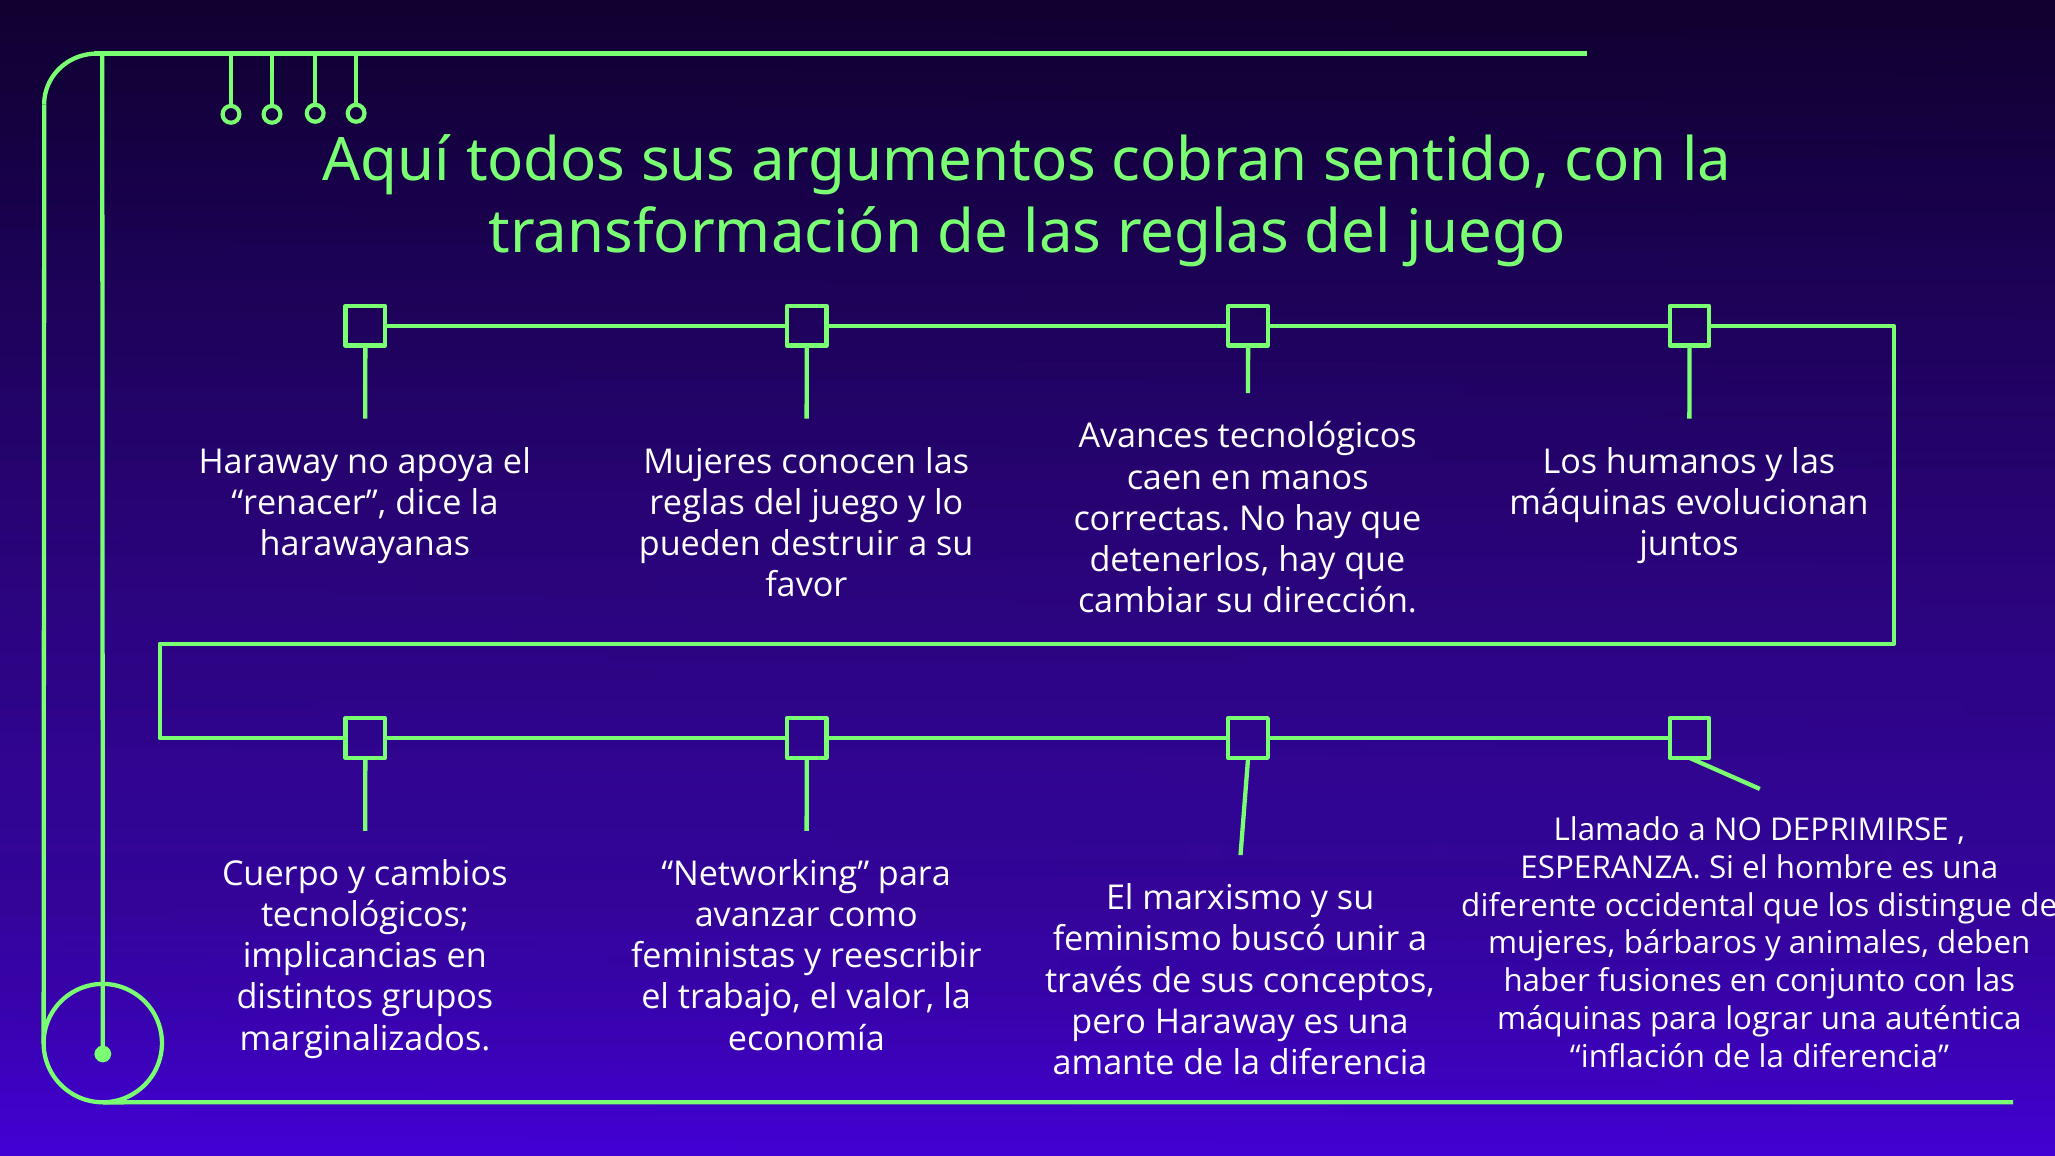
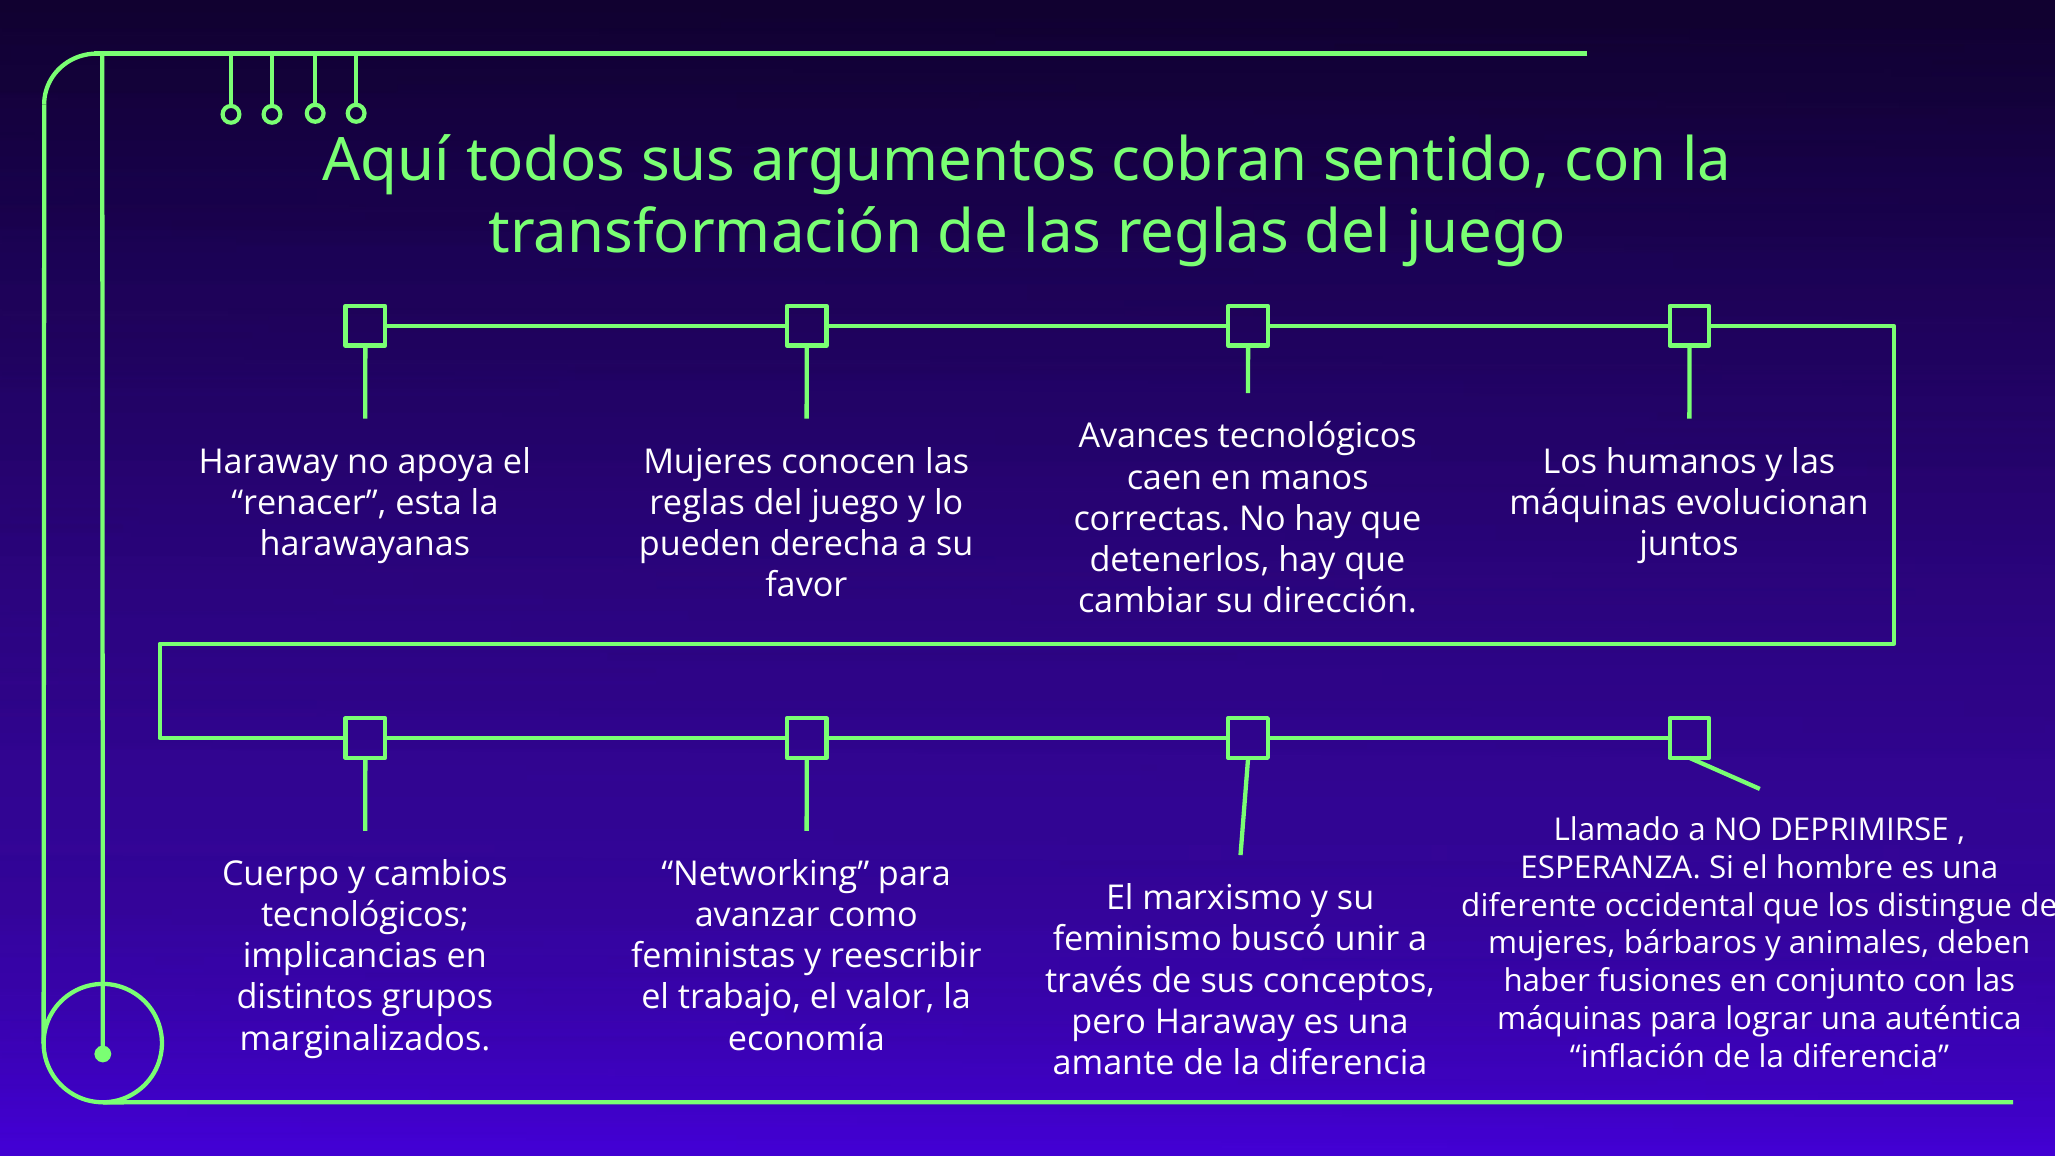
dice: dice -> esta
destruir: destruir -> derecha
